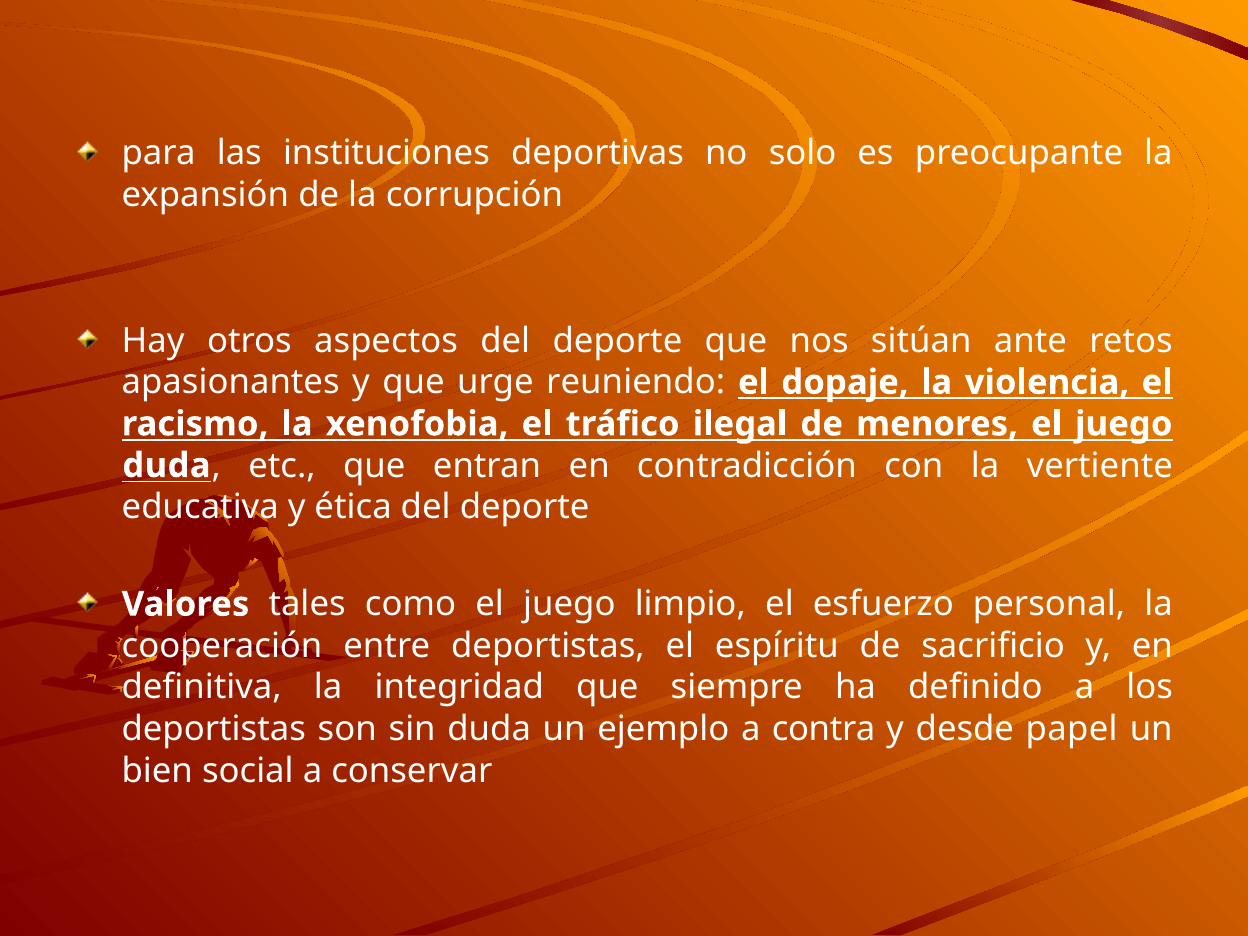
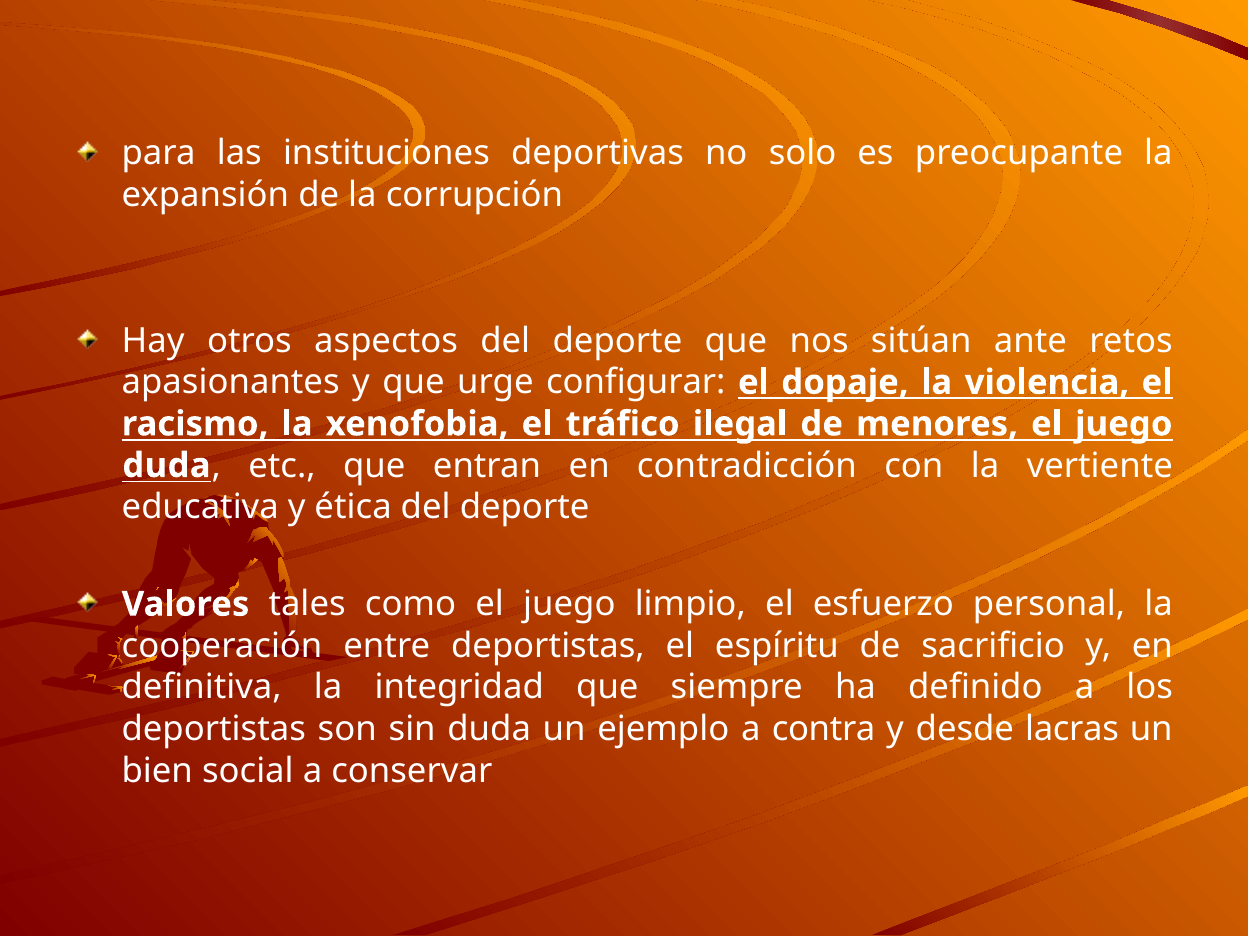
reuniendo: reuniendo -> configurar
papel: papel -> lacras
